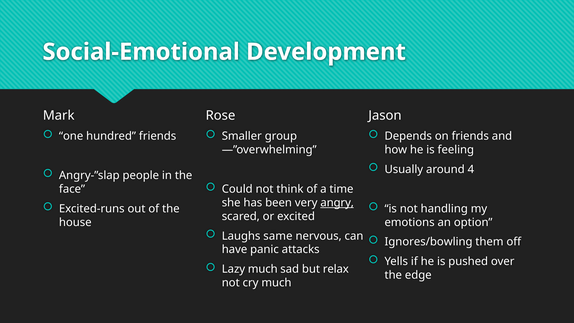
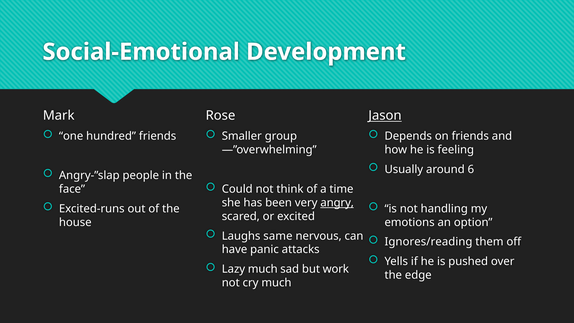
Jason underline: none -> present
4: 4 -> 6
Ignores/bowling: Ignores/bowling -> Ignores/reading
relax: relax -> work
